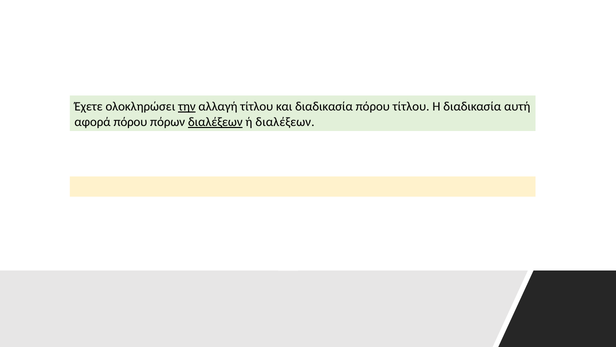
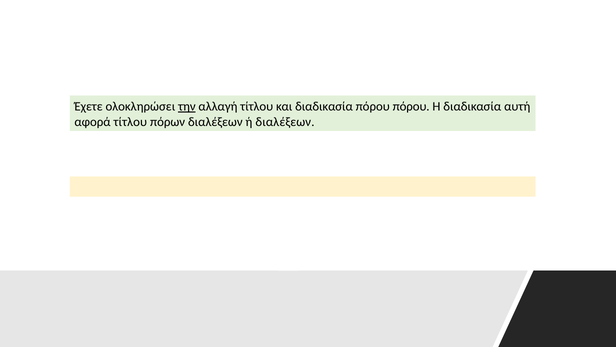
πόρου τίτλου: τίτλου -> πόρου
αφορά πόρου: πόρου -> τίτλου
διαλέξεων at (215, 122) underline: present -> none
